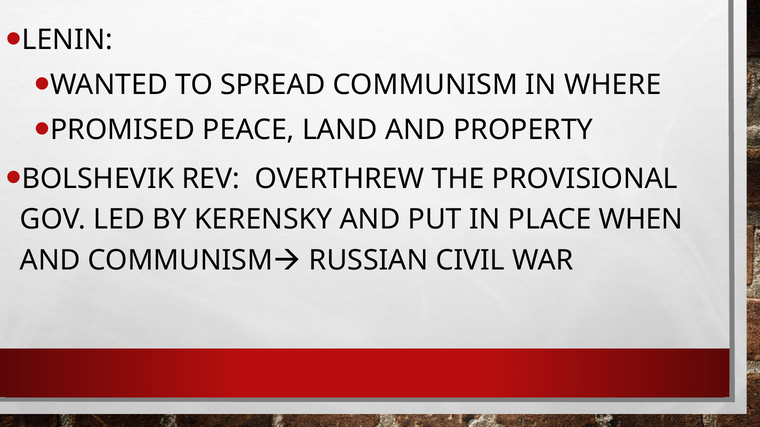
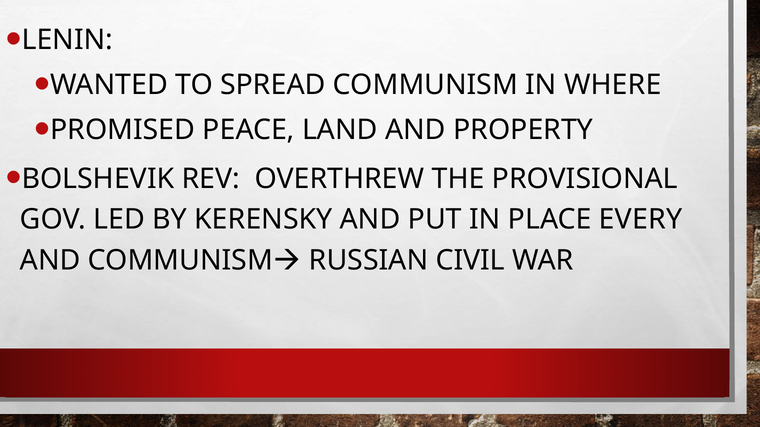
WHEN: WHEN -> EVERY
